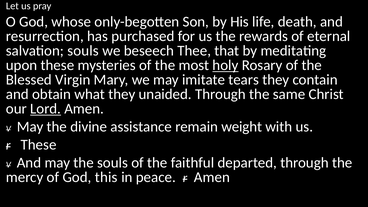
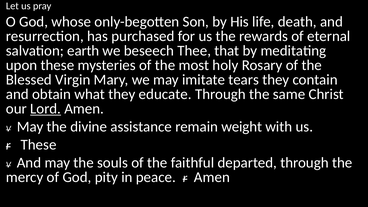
salvation souls: souls -> earth
holy underline: present -> none
unaided: unaided -> educate
this: this -> pity
